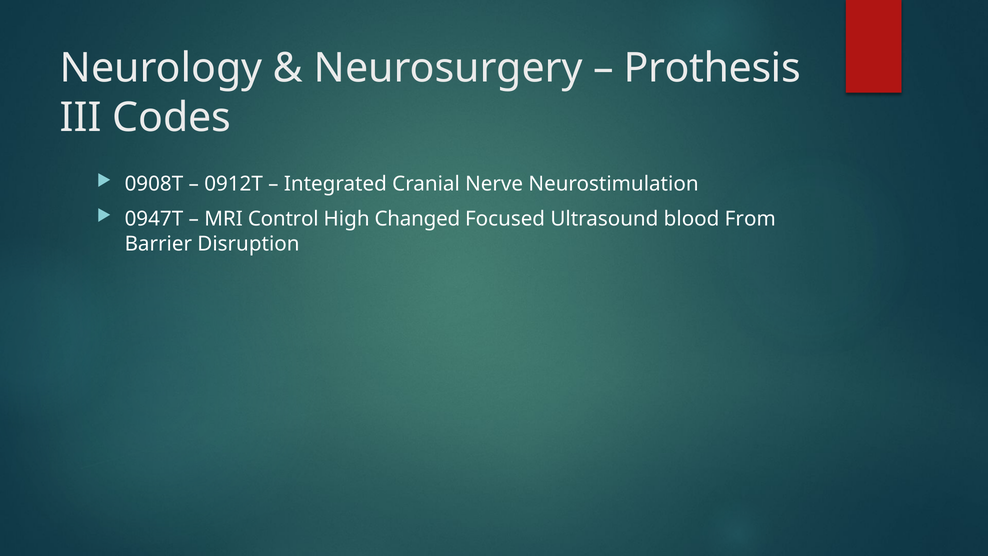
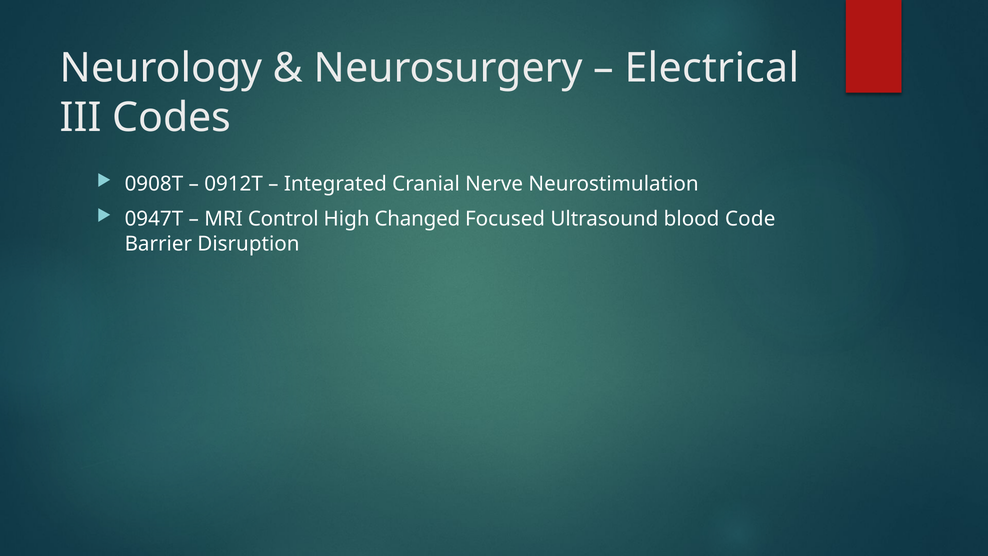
Prothesis: Prothesis -> Electrical
From: From -> Code
